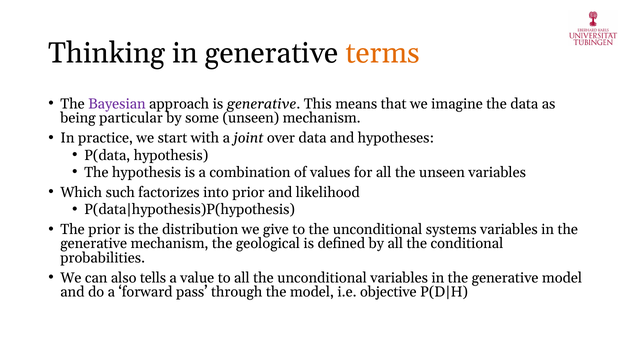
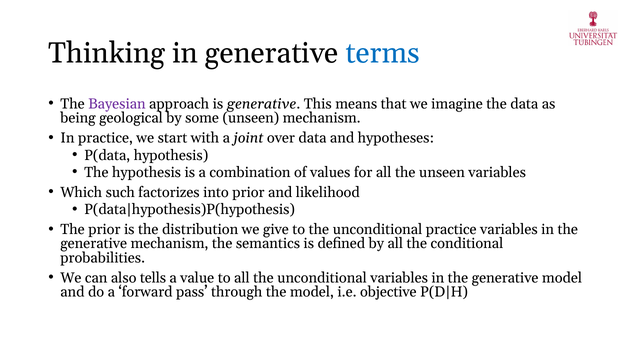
terms colour: orange -> blue
particular: particular -> geological
unconditional systems: systems -> practice
geological: geological -> semantics
